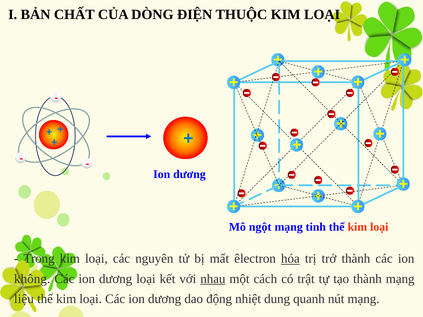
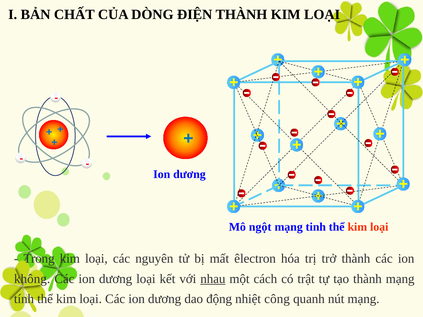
ĐIỆN THUỘC: THUỘC -> THÀNH
hóa underline: present -> none
liệu: liệu -> tính
dung: dung -> công
